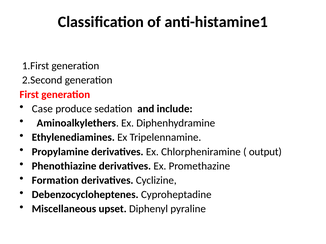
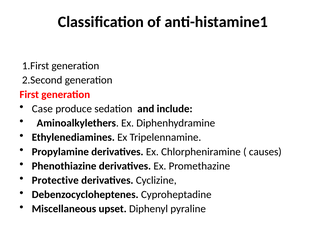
output: output -> causes
Formation: Formation -> Protective
